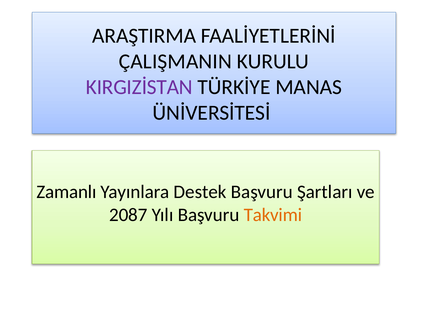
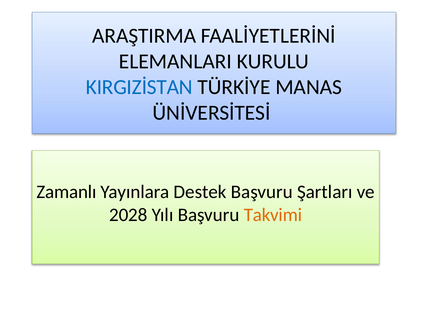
ÇALIŞMANIN: ÇALIŞMANIN -> ELEMANLARI
KIRGIZİSTAN colour: purple -> blue
2087: 2087 -> 2028
